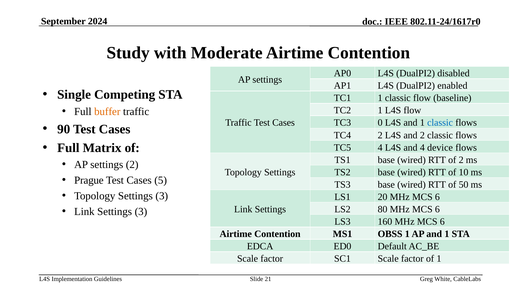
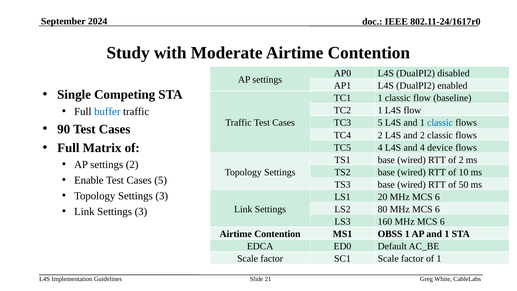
buffer colour: orange -> blue
TC3 0: 0 -> 5
Prague: Prague -> Enable
